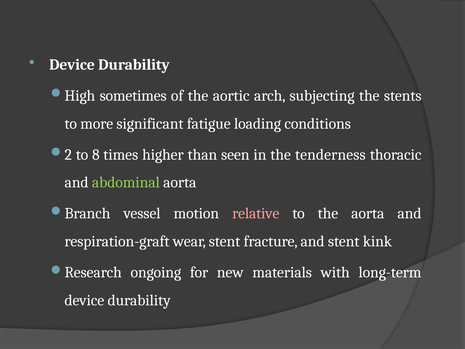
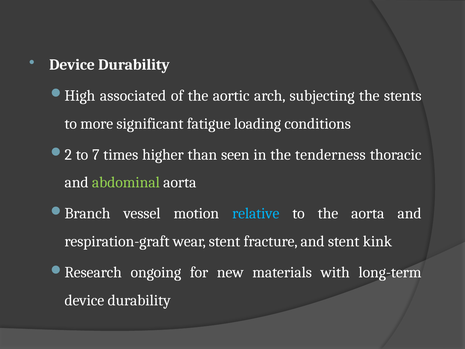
sometimes: sometimes -> associated
8: 8 -> 7
relative colour: pink -> light blue
